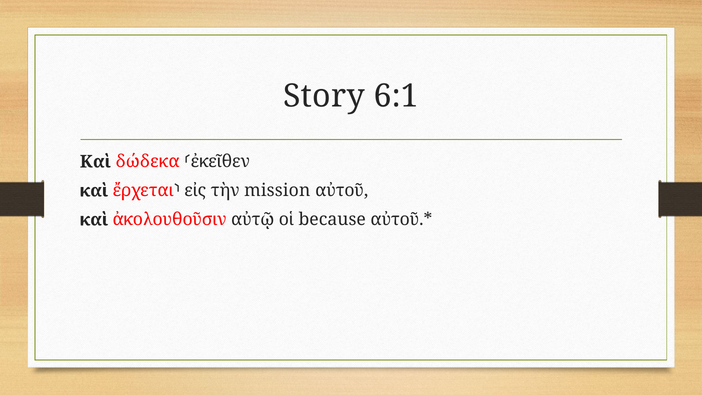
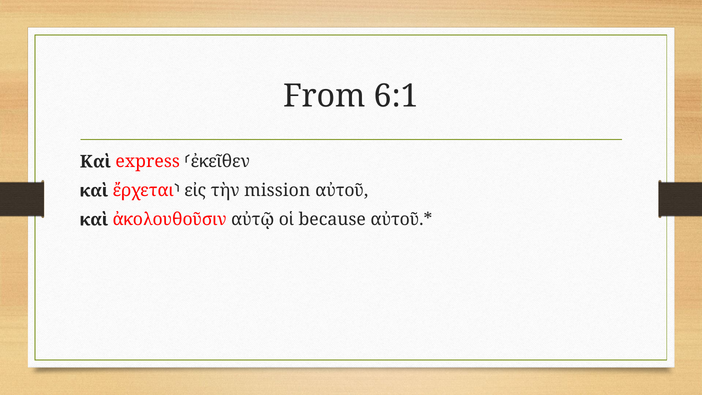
Story: Story -> From
δώδεκα: δώδεκα -> express
